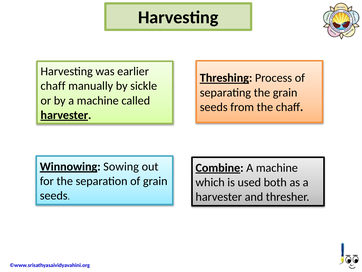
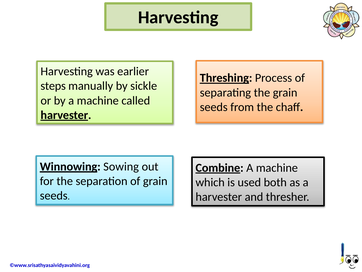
chaff at (53, 86): chaff -> steps
